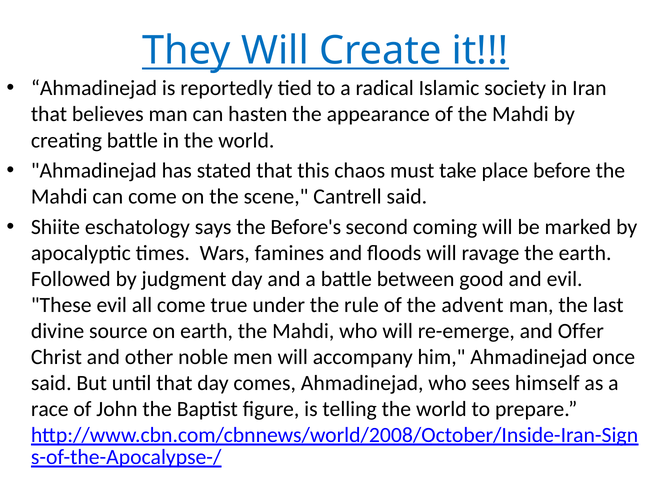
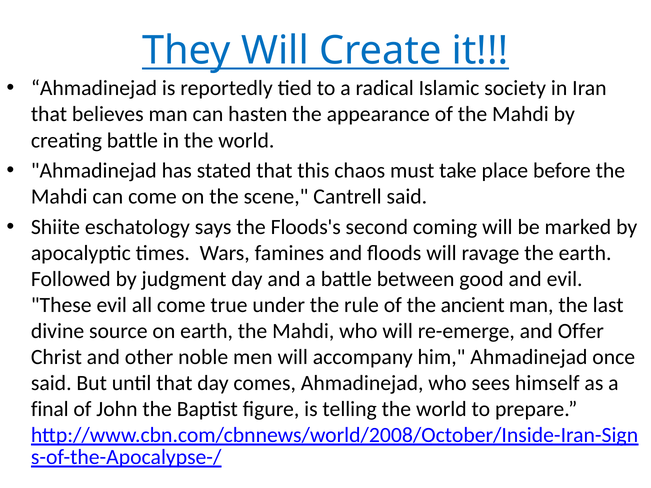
Before's: Before's -> Floods's
advent: advent -> ancient
race: race -> final
